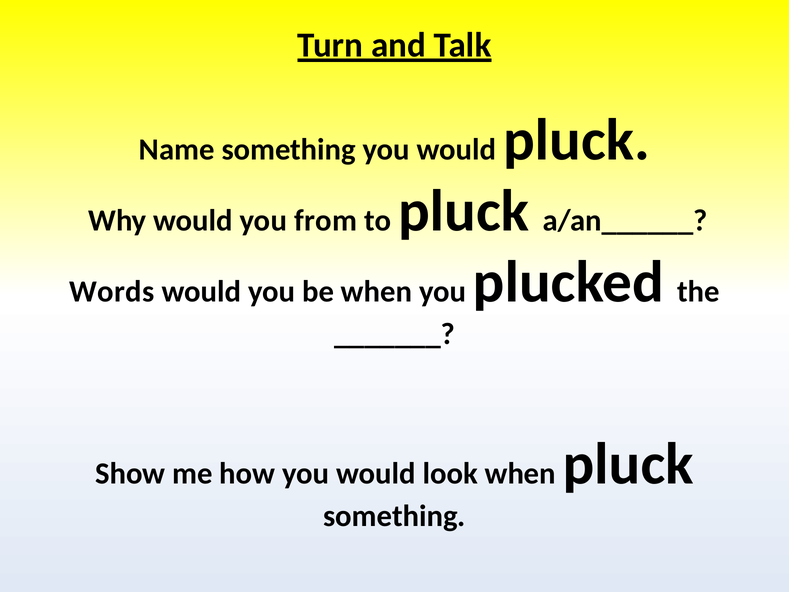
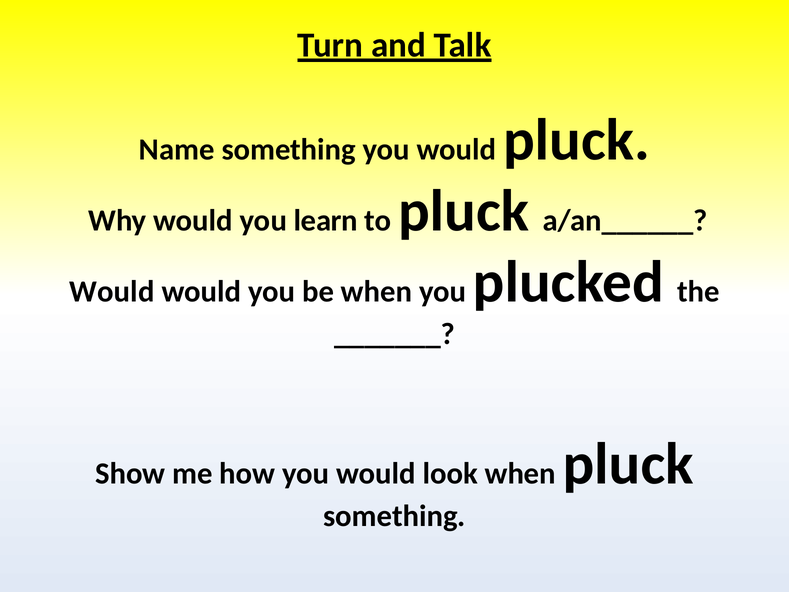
from: from -> learn
Words at (112, 292): Words -> Would
